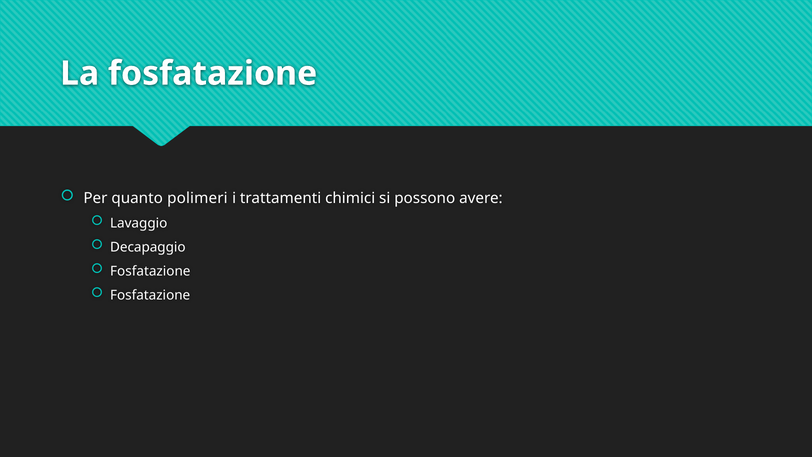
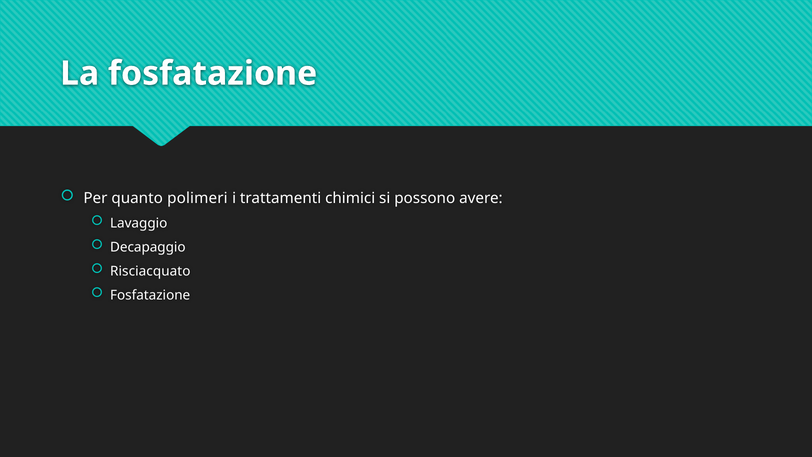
Fosfatazione at (150, 271): Fosfatazione -> Risciacquato
